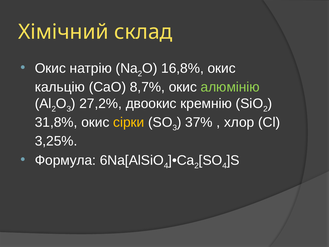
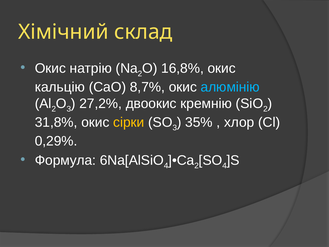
алюмінію colour: light green -> light blue
37%: 37% -> 35%
3,25%: 3,25% -> 0,29%
